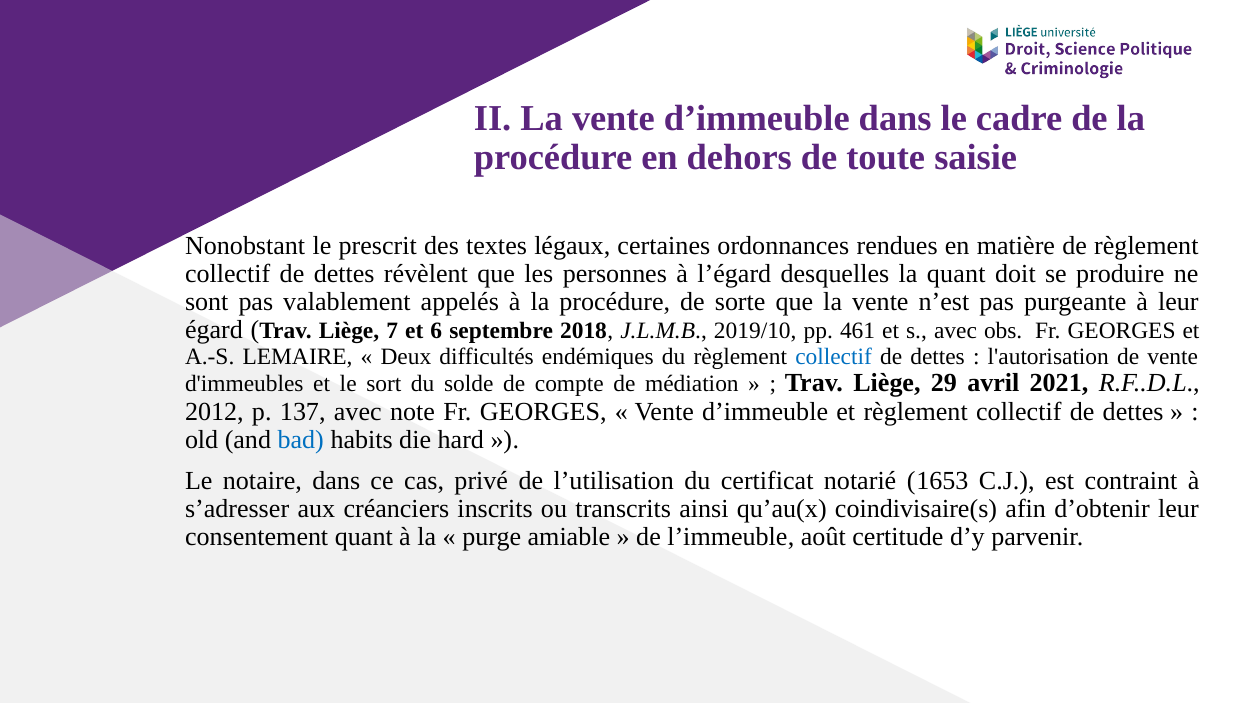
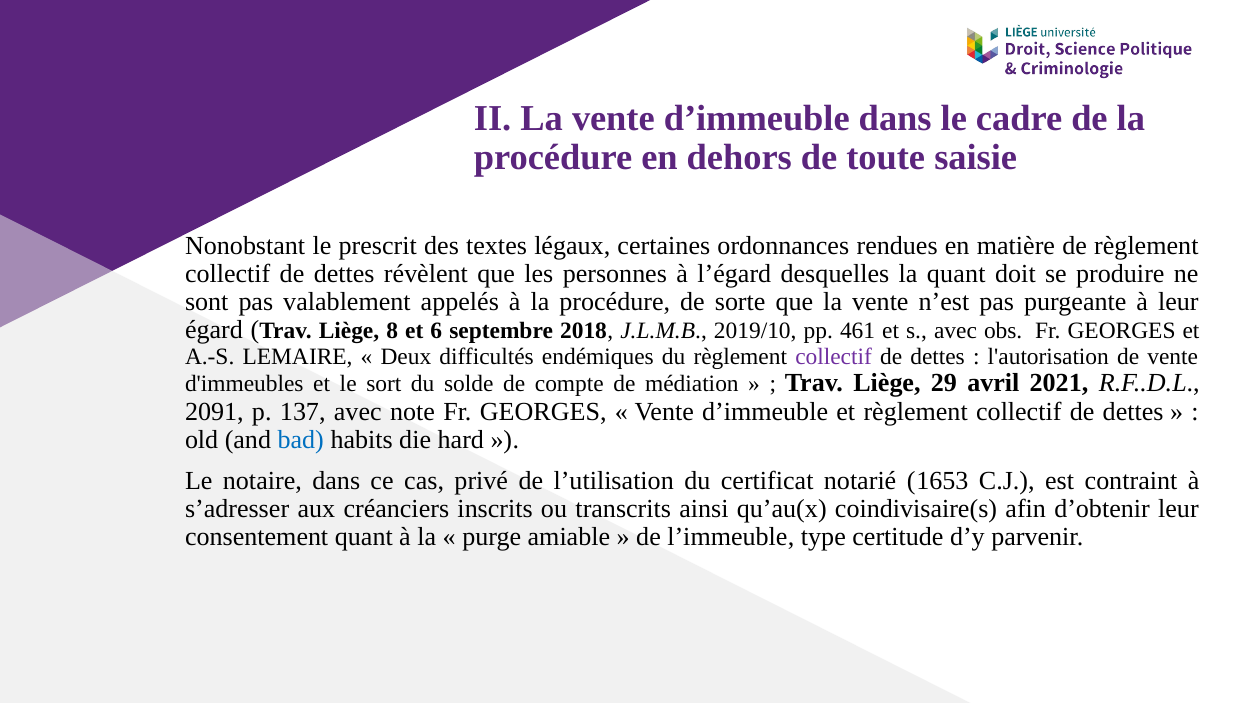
7: 7 -> 8
collectif at (834, 357) colour: blue -> purple
2012: 2012 -> 2091
août: août -> type
